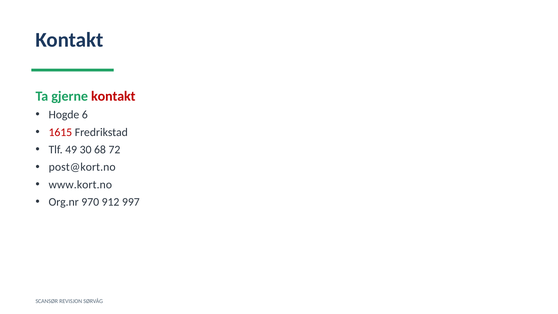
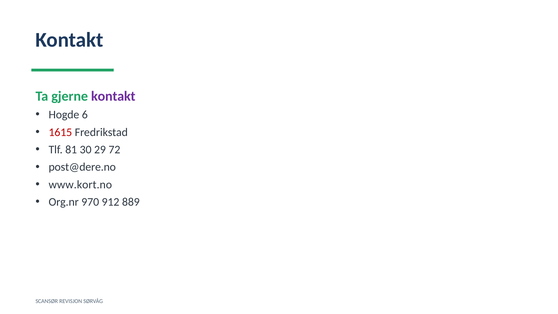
kontakt at (113, 96) colour: red -> purple
49: 49 -> 81
68: 68 -> 29
post@kort.no: post@kort.no -> post@dere.no
997: 997 -> 889
